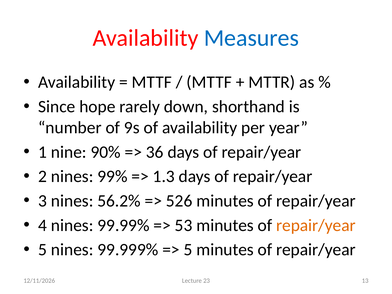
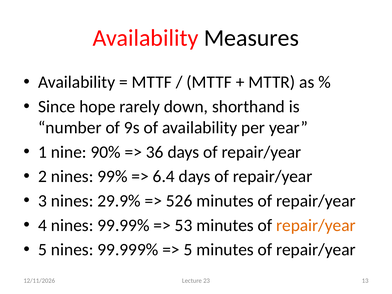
Measures colour: blue -> black
1.3: 1.3 -> 6.4
56.2%: 56.2% -> 29.9%
